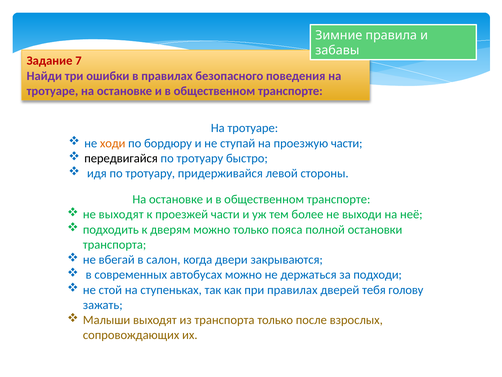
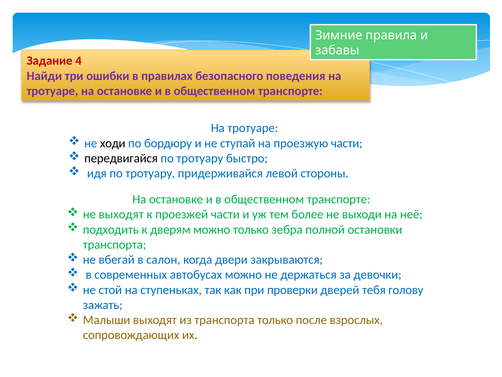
7: 7 -> 4
ходи colour: orange -> black
пояса: пояса -> зебра
подходи: подходи -> девочки
при правилах: правилах -> проверки
